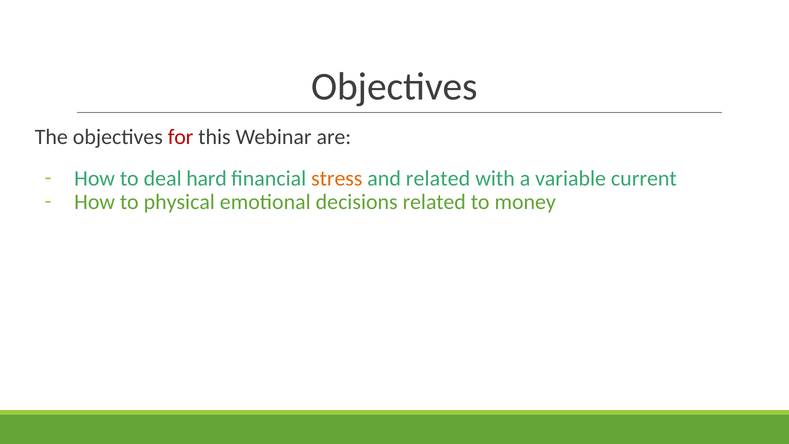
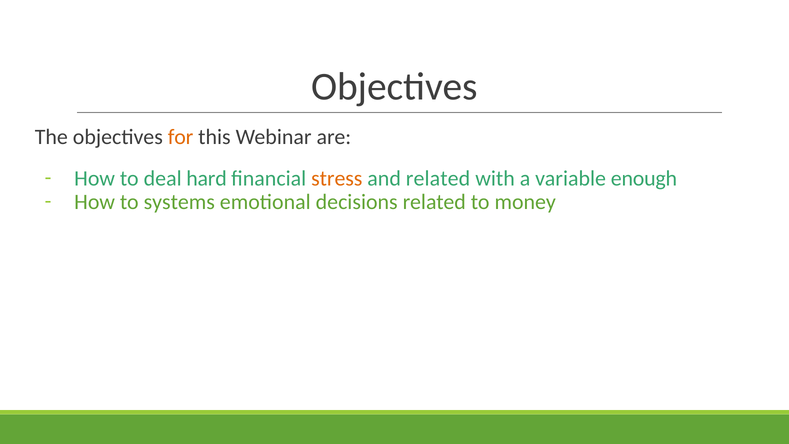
for colour: red -> orange
current: current -> enough
physical: physical -> systems
